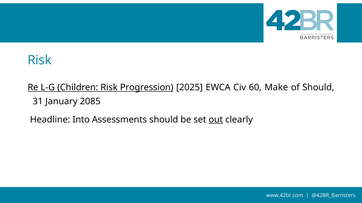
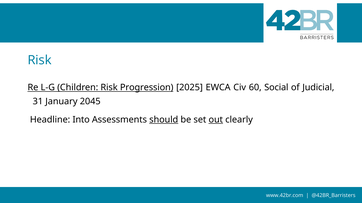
Make: Make -> Social
of Should: Should -> Judicial
2085: 2085 -> 2045
should at (164, 120) underline: none -> present
